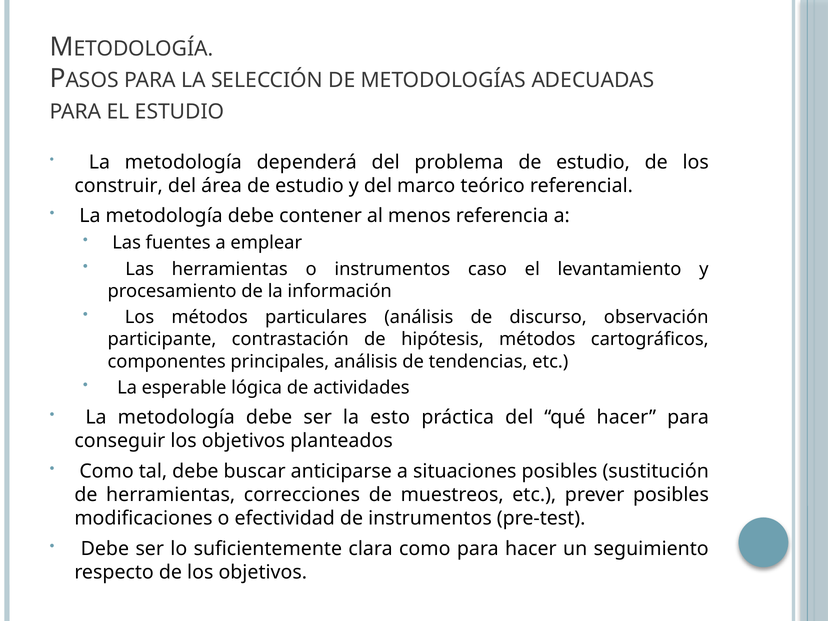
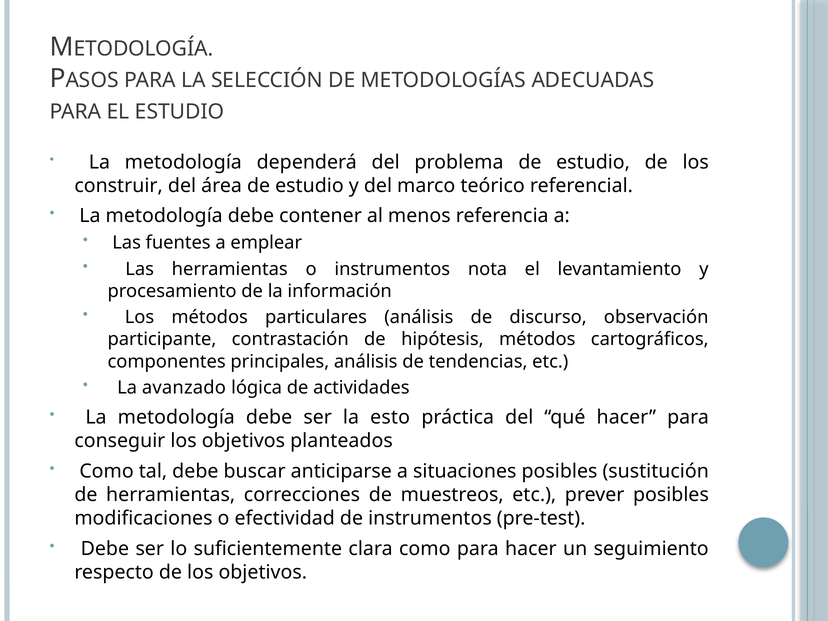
caso: caso -> nota
esperable: esperable -> avanzado
